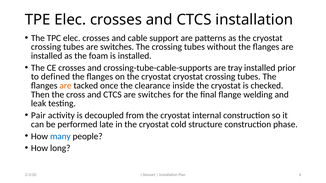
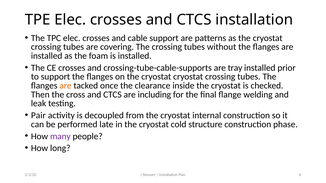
tubes are switches: switches -> covering
to defined: defined -> support
CTCS are switches: switches -> including
many colour: blue -> purple
